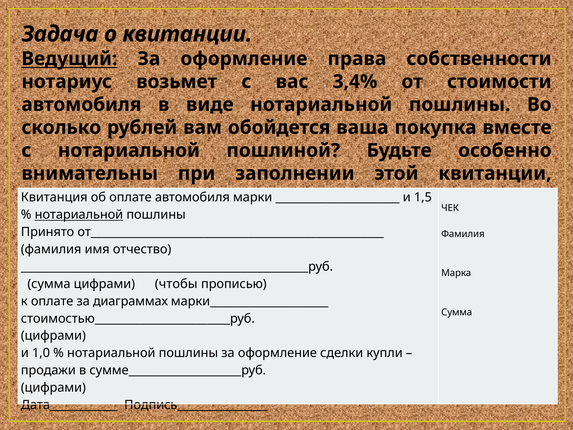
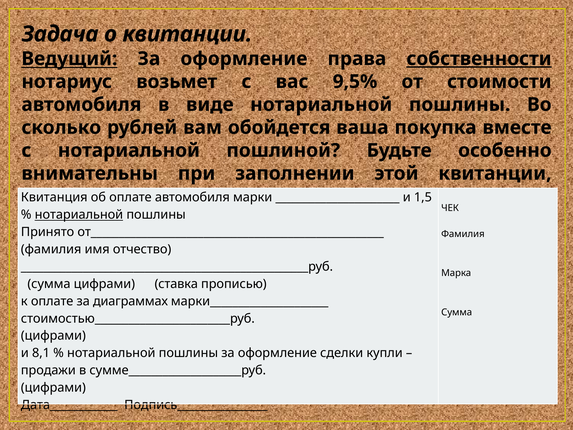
собственности underline: none -> present
3,4%: 3,4% -> 9,5%
чтобы: чтобы -> ставка
1,0: 1,0 -> 8,1
